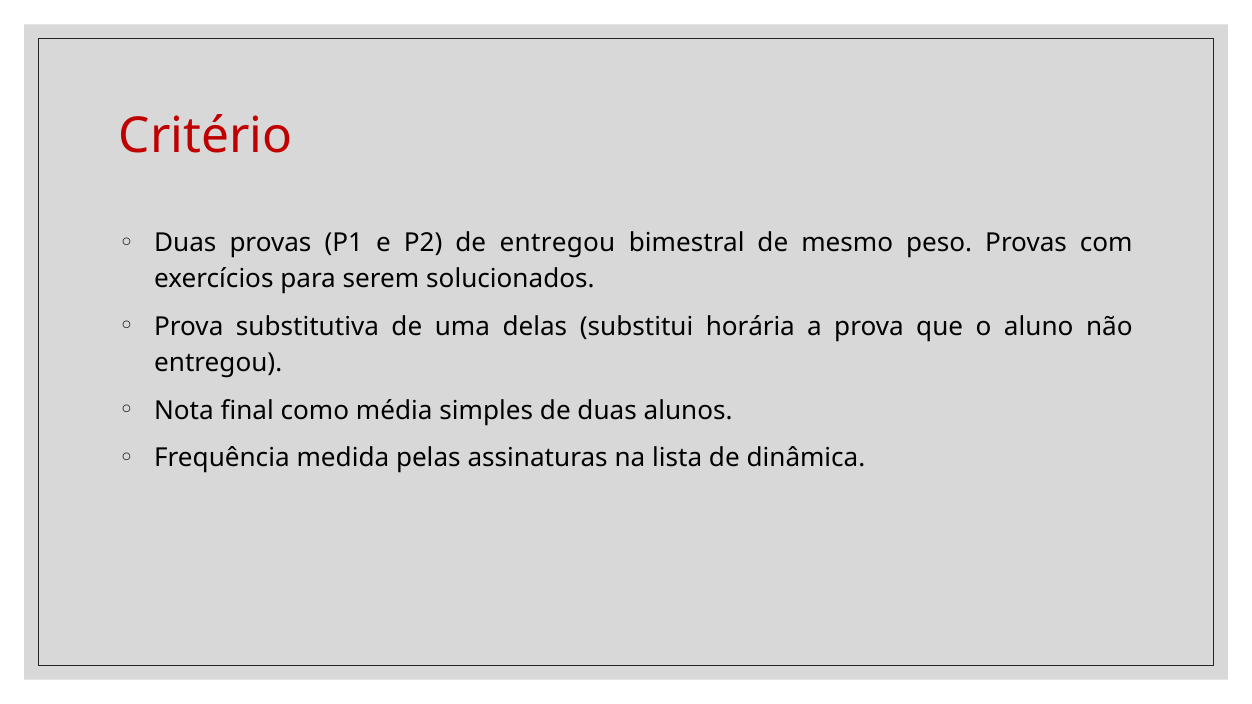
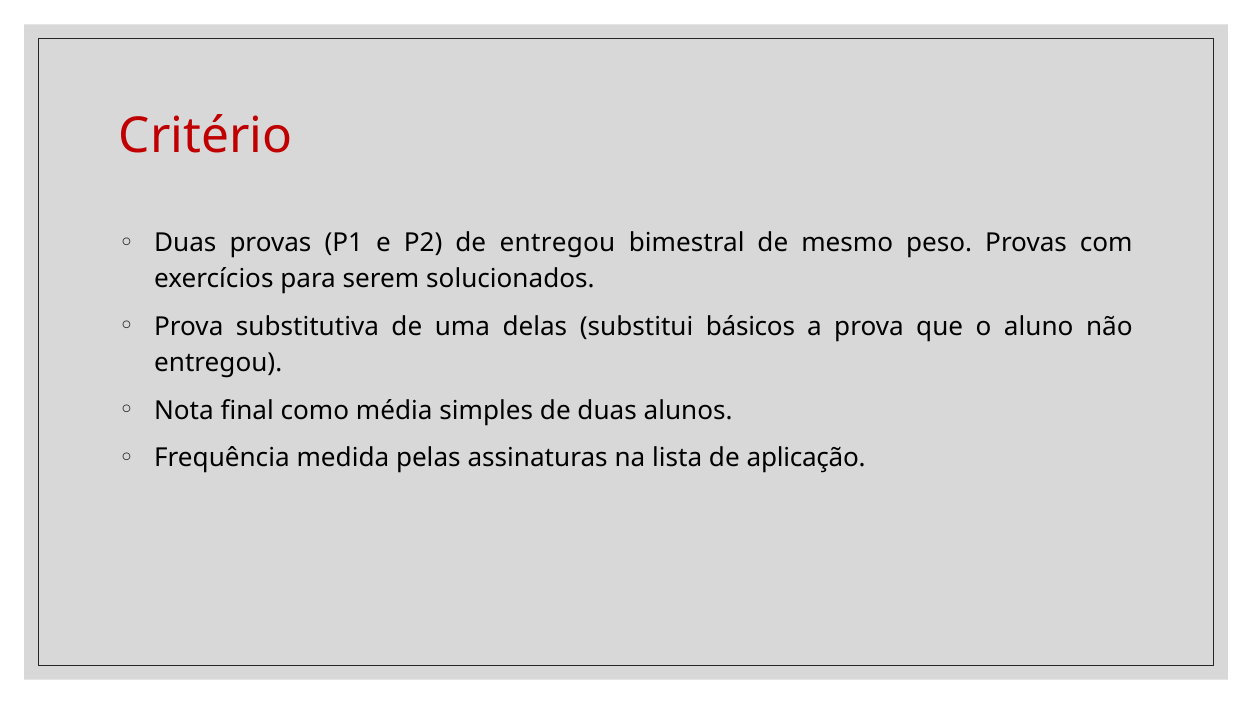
horária: horária -> básicos
dinâmica: dinâmica -> aplicação
